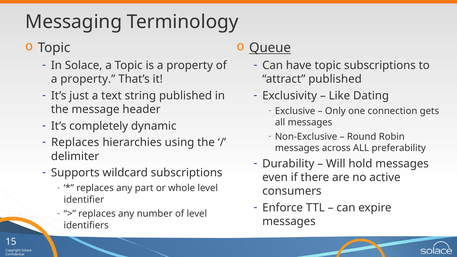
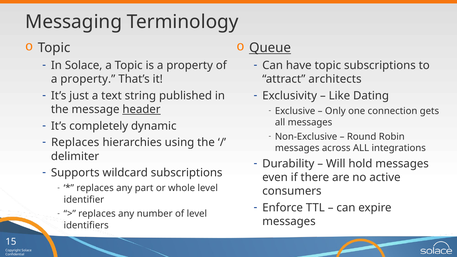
attract published: published -> architects
header underline: none -> present
preferability: preferability -> integrations
